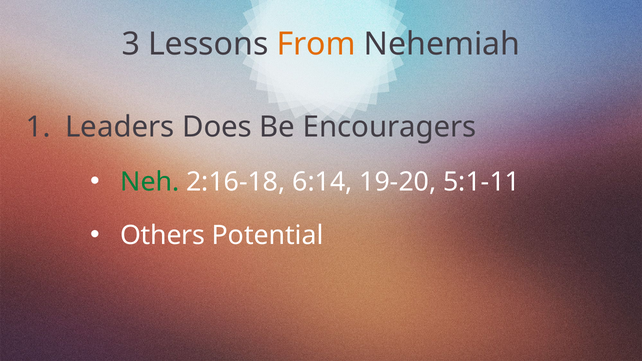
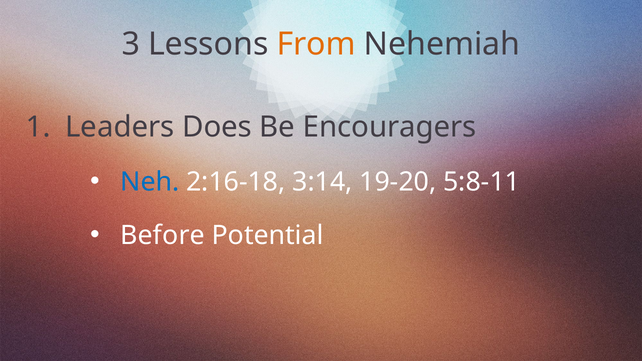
Neh colour: green -> blue
6:14: 6:14 -> 3:14
5:1-11: 5:1-11 -> 5:8-11
Others: Others -> Before
